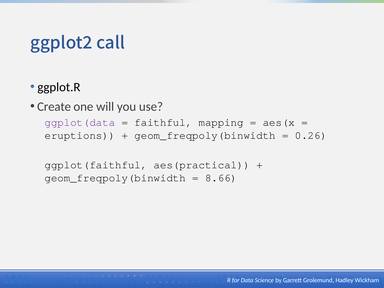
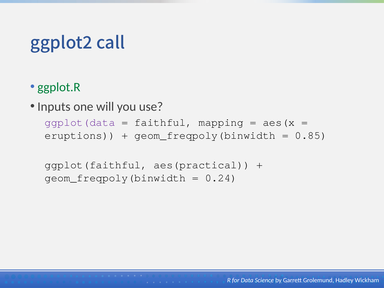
ggplot.R colour: black -> green
Create: Create -> Inputs
0.26: 0.26 -> 0.85
8.66: 8.66 -> 0.24
